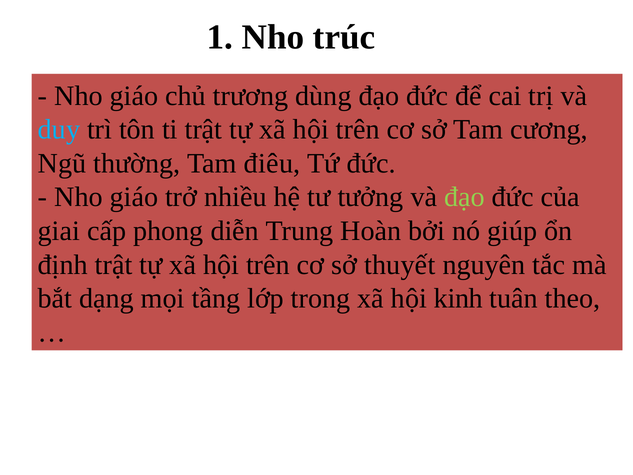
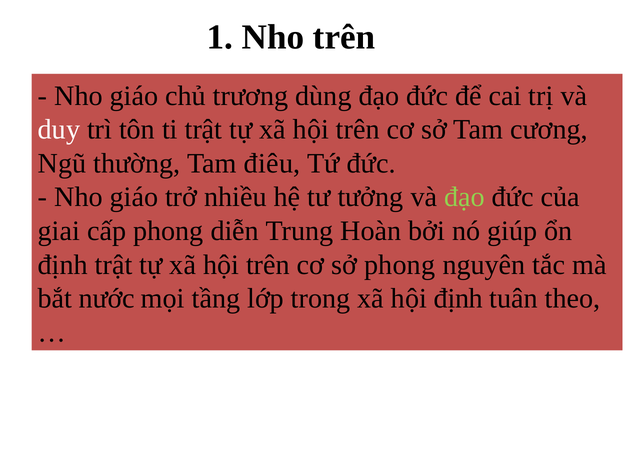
Nho trúc: trúc -> trên
duy colour: light blue -> white
sở thuyết: thuyết -> phong
dạng: dạng -> nước
hội kinh: kinh -> định
